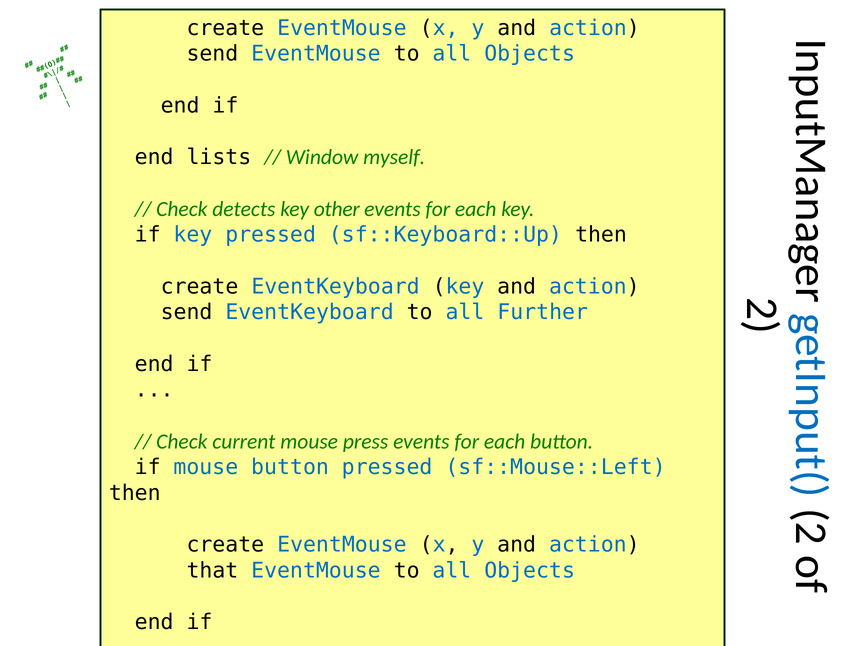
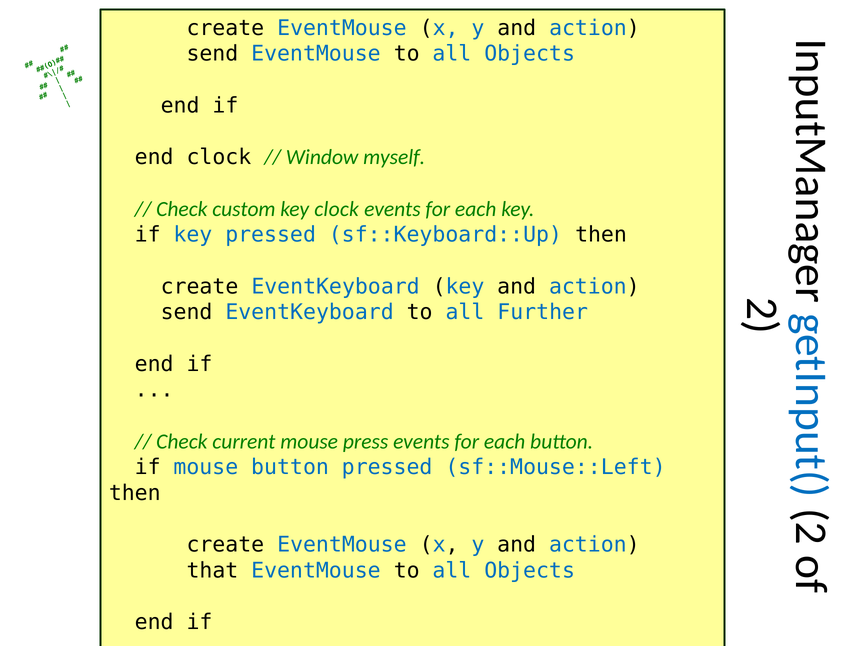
end lists: lists -> clock
detects: detects -> custom
key other: other -> clock
